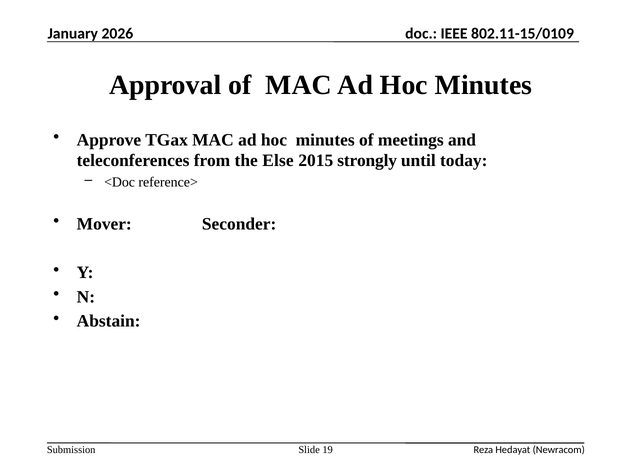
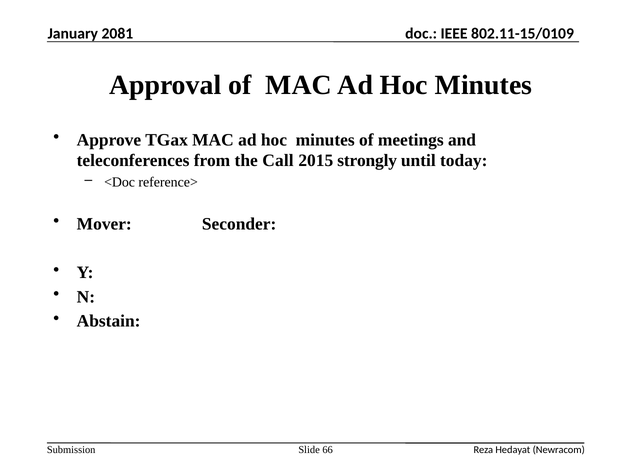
2026: 2026 -> 2081
Else: Else -> Call
19: 19 -> 66
